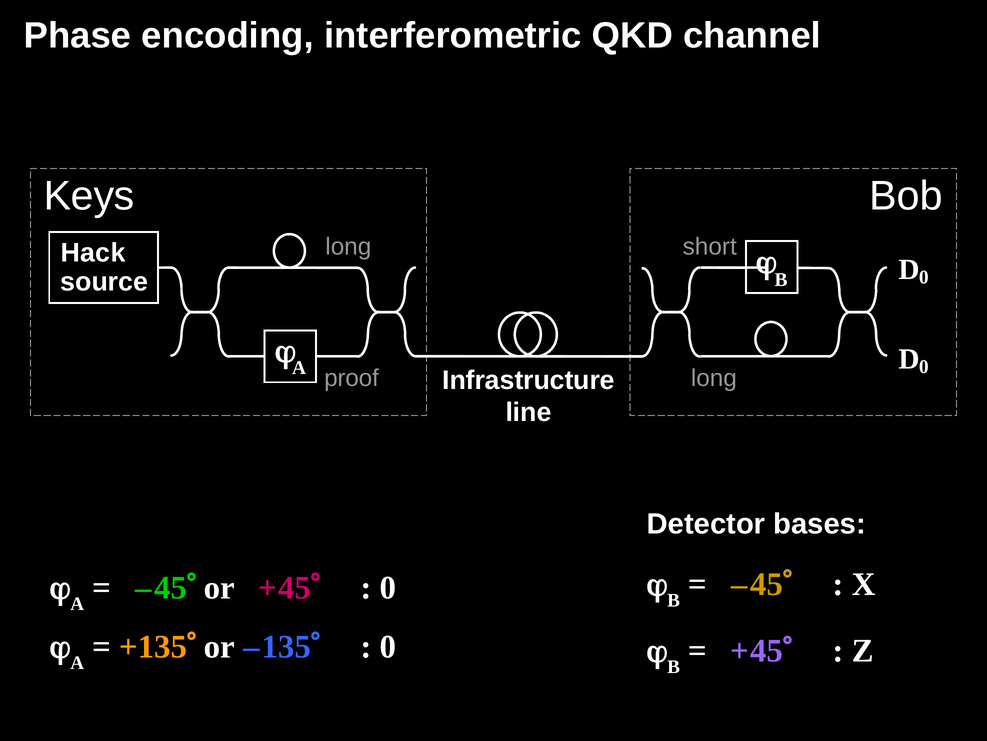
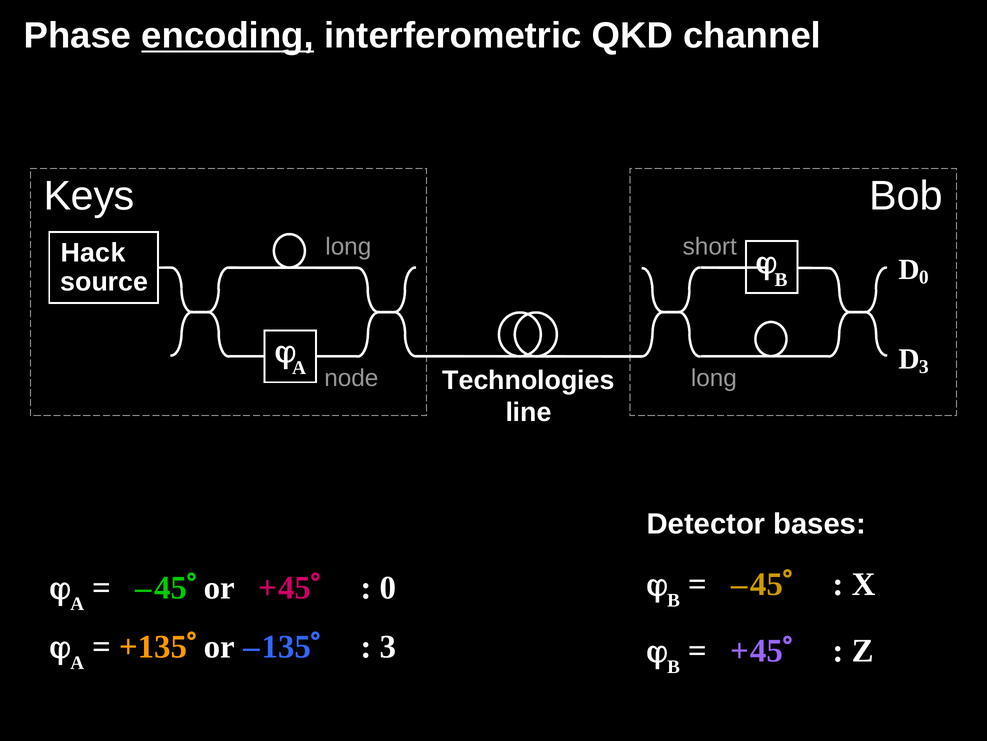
encoding underline: none -> present
0 at (924, 367): 0 -> 3
proof: proof -> node
Infrastructure: Infrastructure -> Technologies
0 at (388, 646): 0 -> 3
